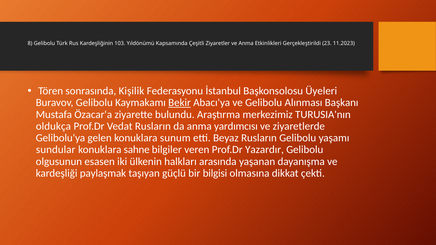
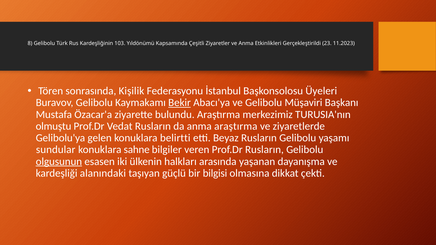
Alınması: Alınması -> Müşaviri
oldukça: oldukça -> olmuştu
anma yardımcısı: yardımcısı -> araştırma
sunum: sunum -> belirtti
Prof.Dr Yazardır: Yazardır -> Rusların
olgusunun underline: none -> present
paylaşmak: paylaşmak -> alanındaki
